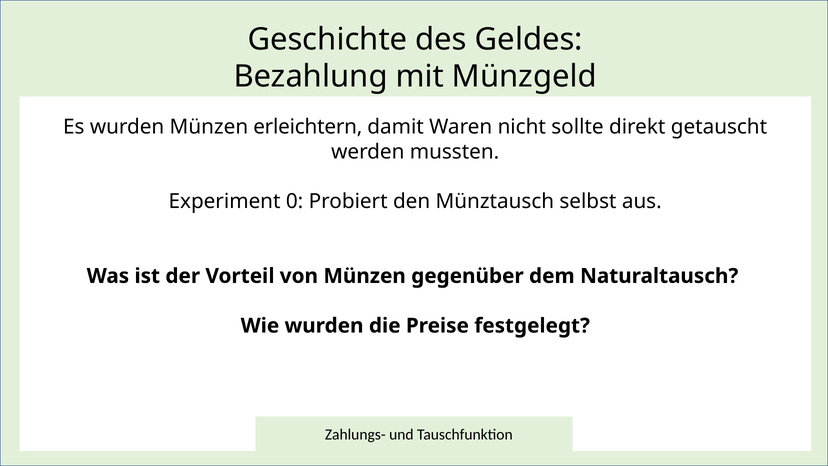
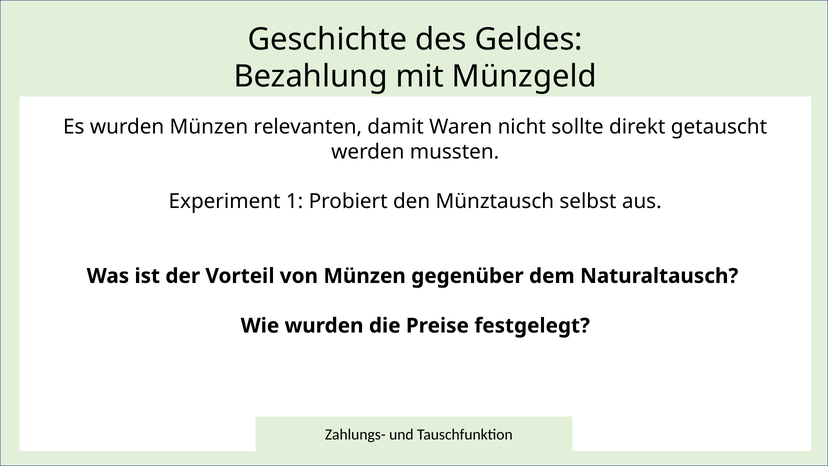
erleichtern: erleichtern -> relevanten
0: 0 -> 1
